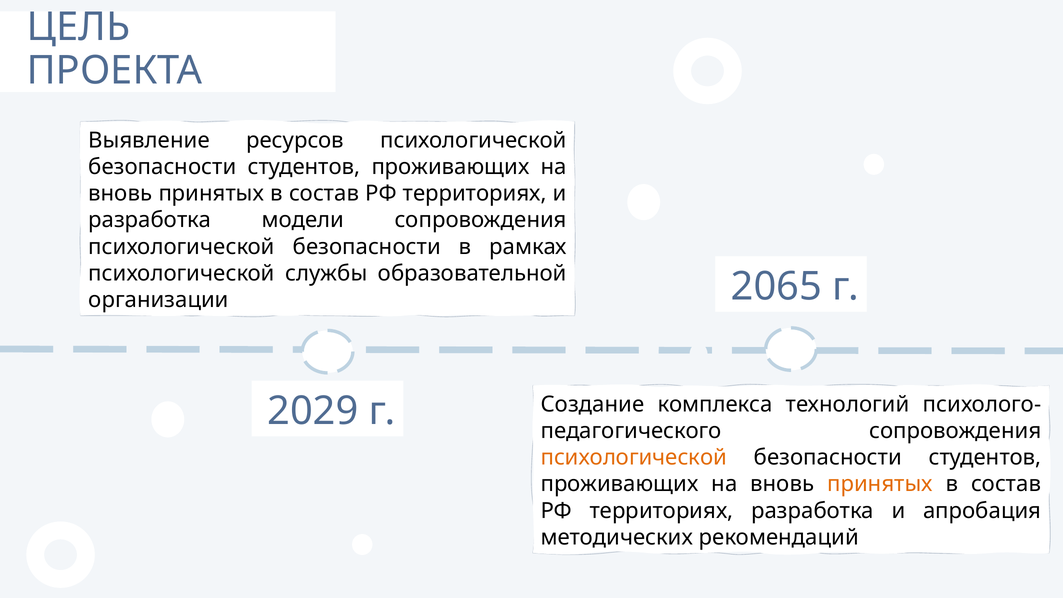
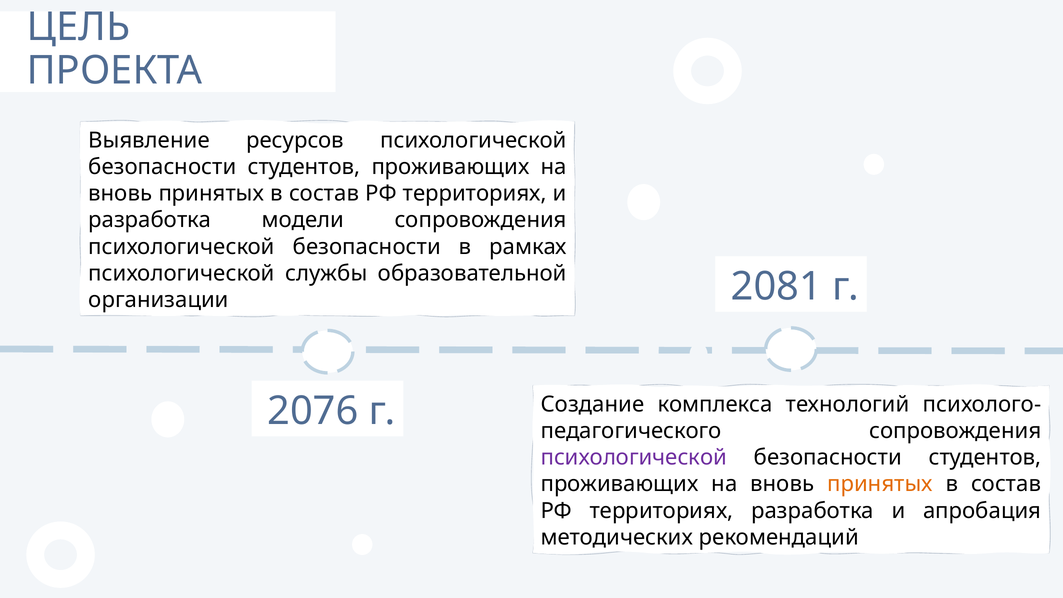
2065: 2065 -> 2081
2029: 2029 -> 2076
психологической at (634, 457) colour: orange -> purple
